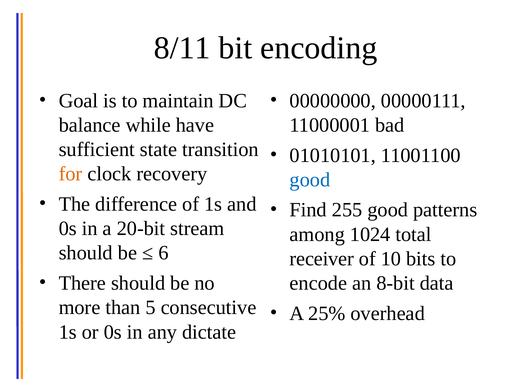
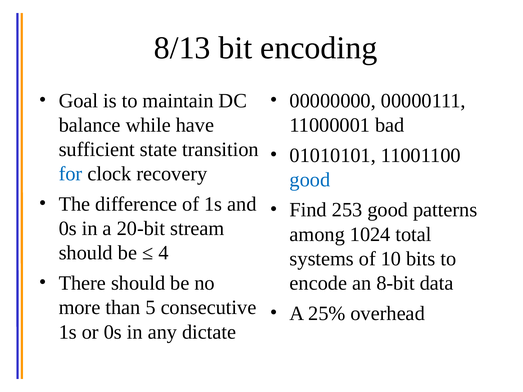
8/11: 8/11 -> 8/13
for colour: orange -> blue
255: 255 -> 253
6: 6 -> 4
receiver: receiver -> systems
